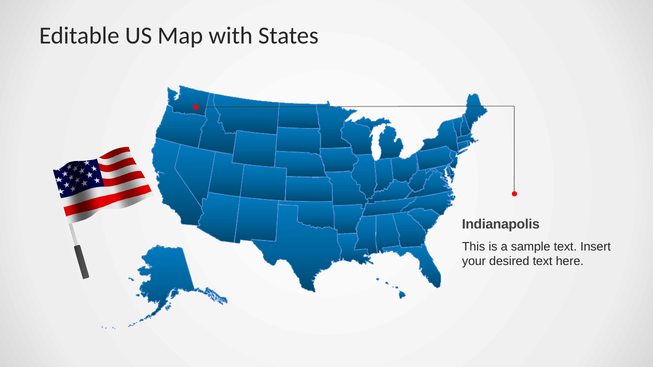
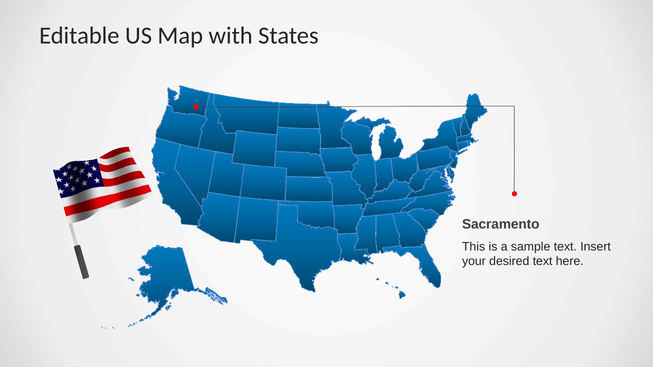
Indianapolis: Indianapolis -> Sacramento
